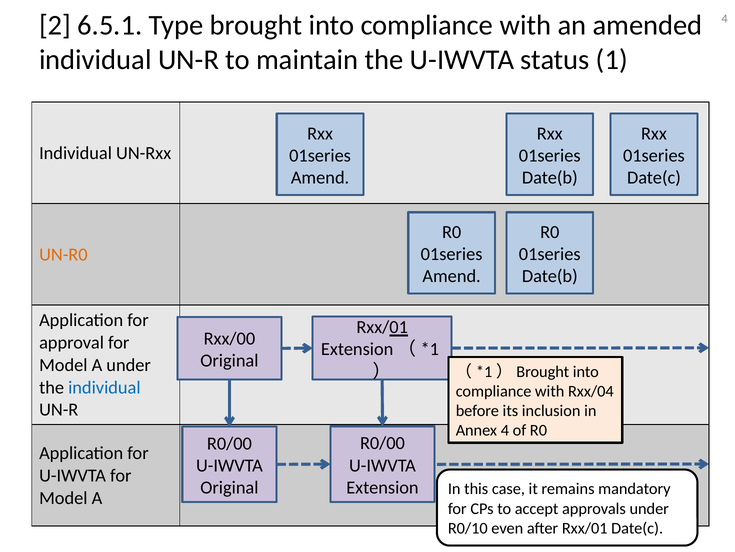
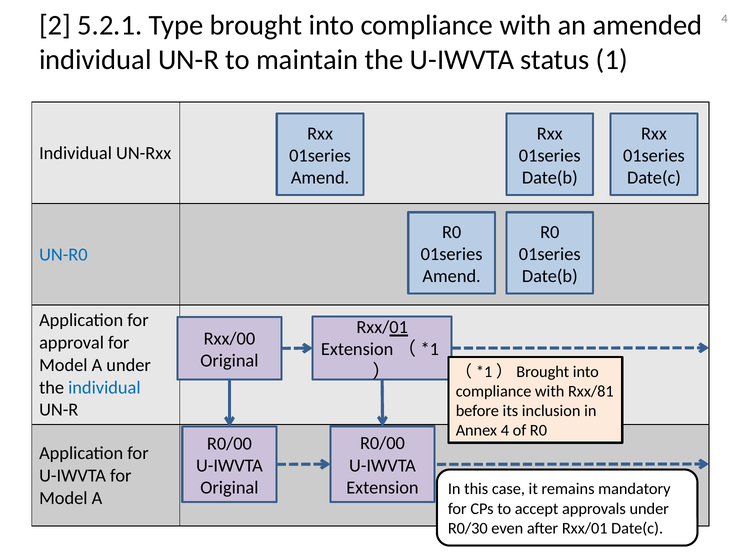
6.5.1: 6.5.1 -> 5.2.1
UN-R0 colour: orange -> blue
Rxx/04: Rxx/04 -> Rxx/81
R0/10: R0/10 -> R0/30
